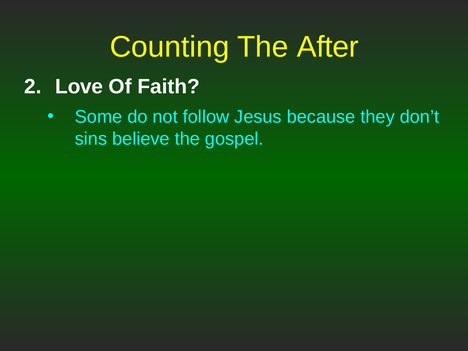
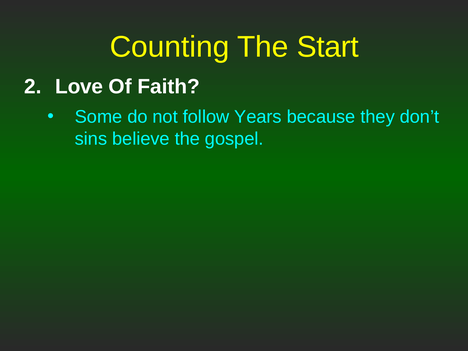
After: After -> Start
Jesus: Jesus -> Years
